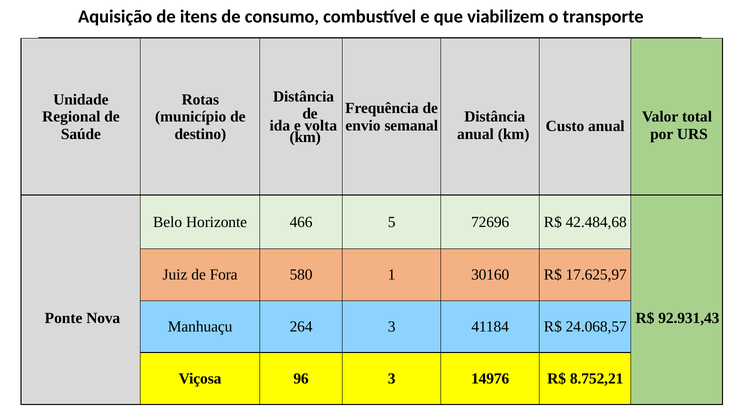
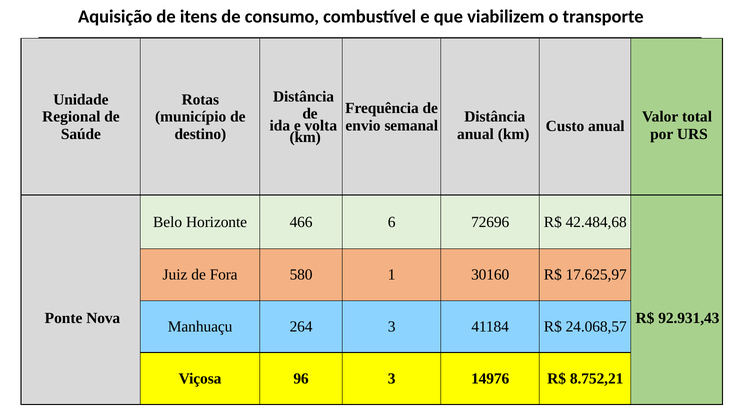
5: 5 -> 6
